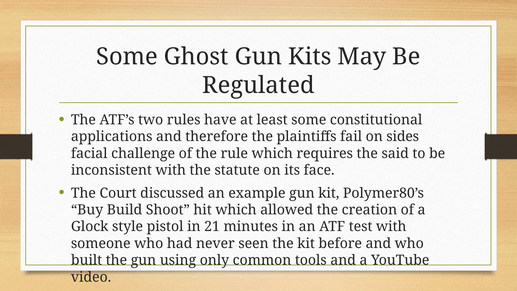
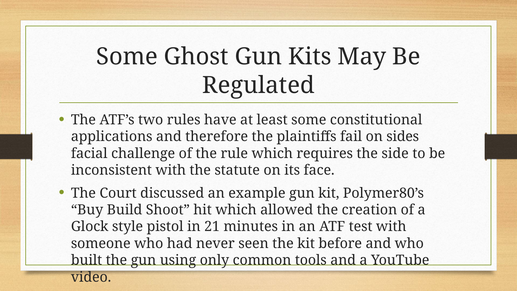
said: said -> side
